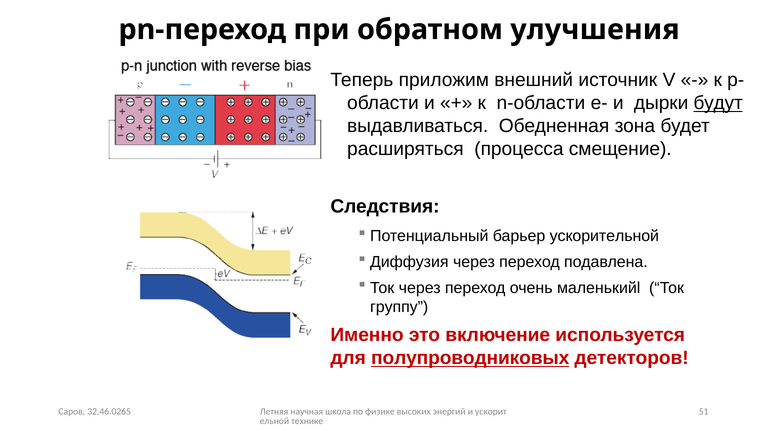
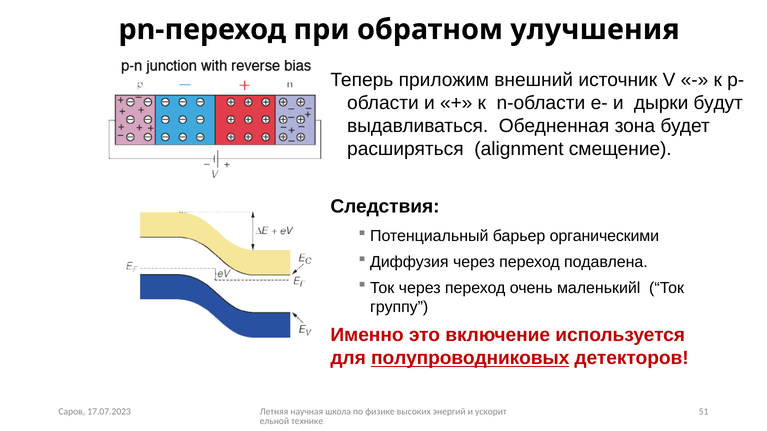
будут underline: present -> none
процесса: процесса -> alignment
ускорительной: ускорительной -> органическими
32.46.0265: 32.46.0265 -> 17.07.2023
